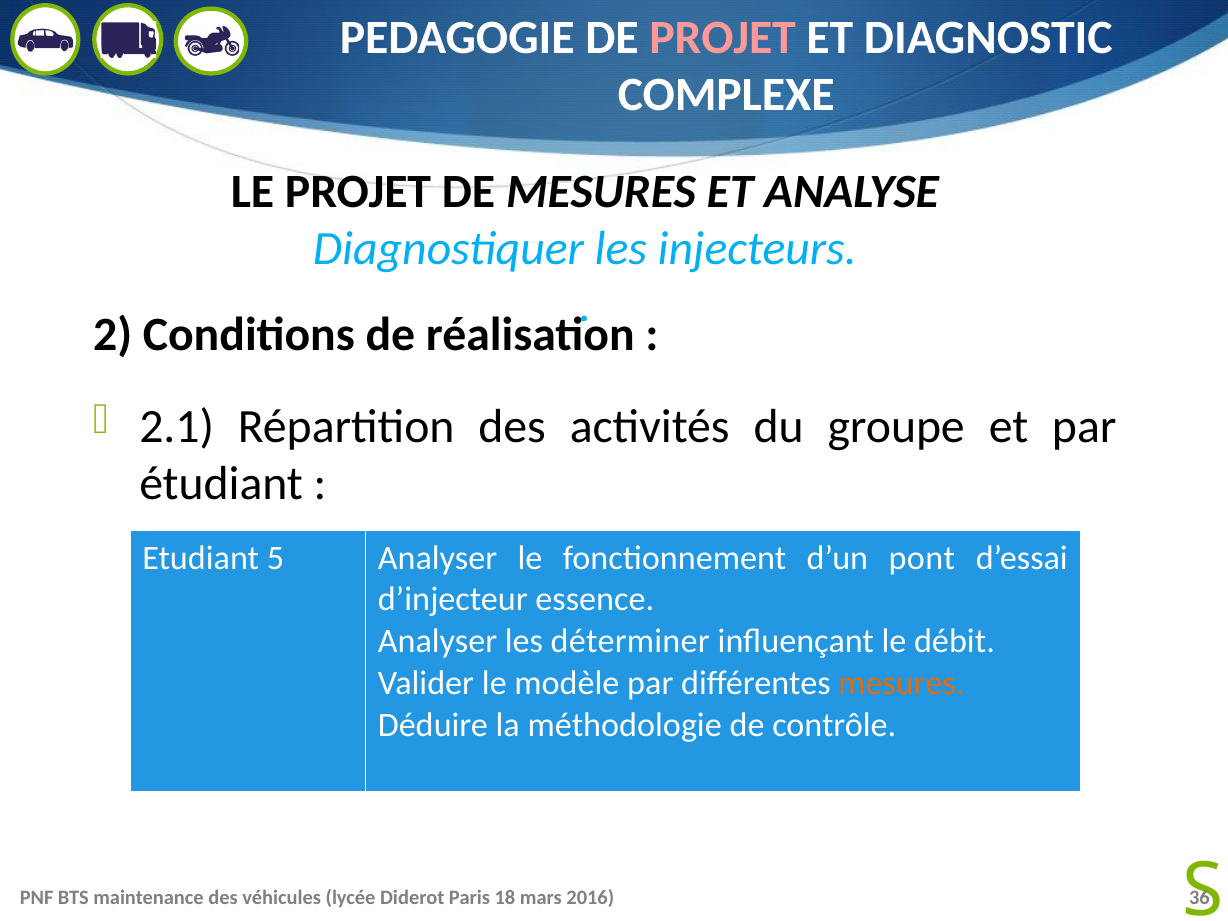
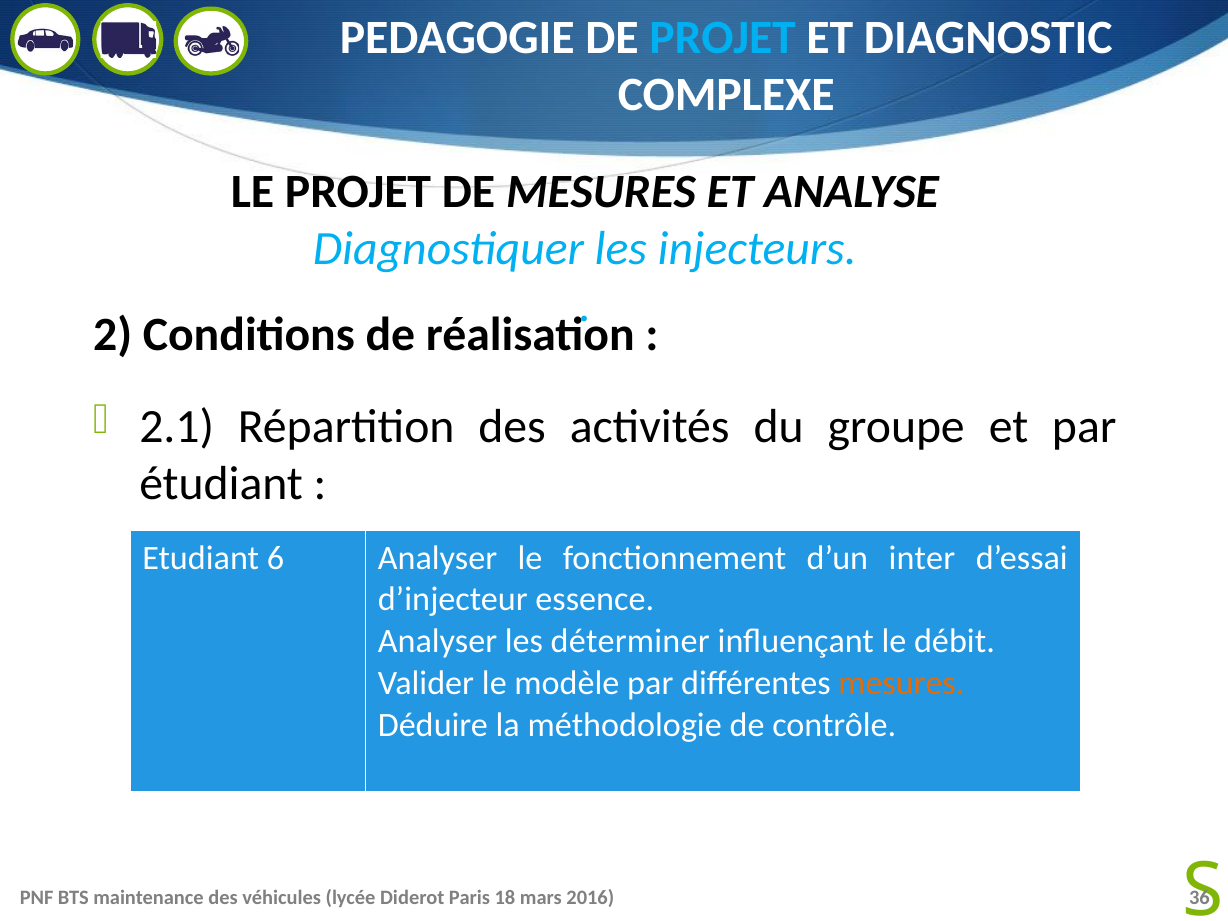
PROJET at (723, 38) colour: pink -> light blue
5: 5 -> 6
pont: pont -> inter
